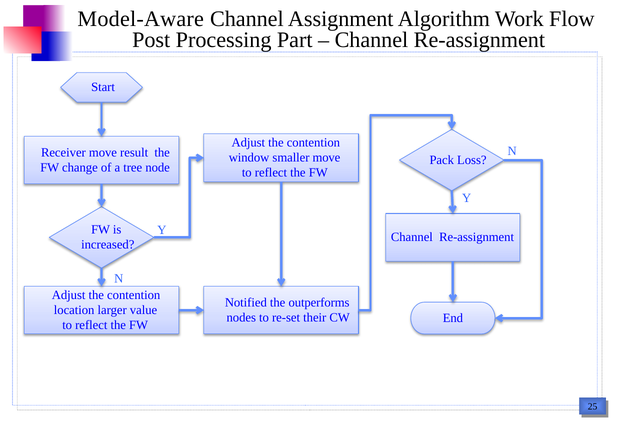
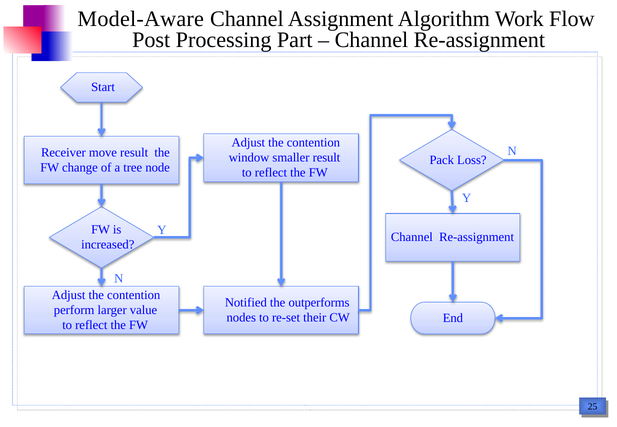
smaller move: move -> result
location: location -> perform
